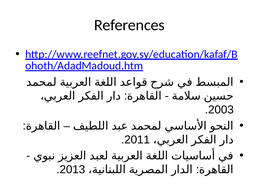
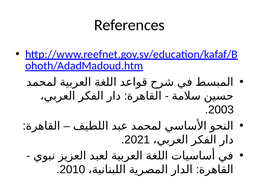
2011: 2011 -> 2021
2013: 2013 -> 2010
